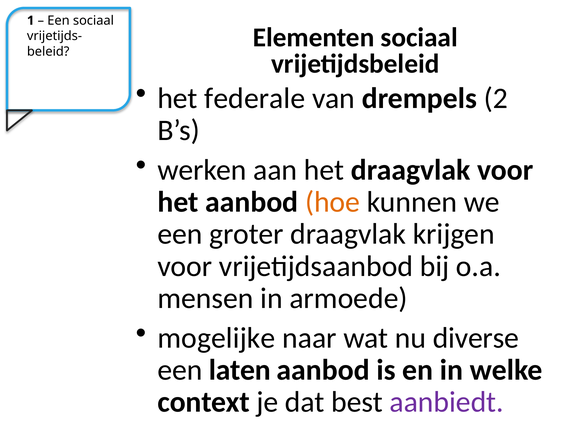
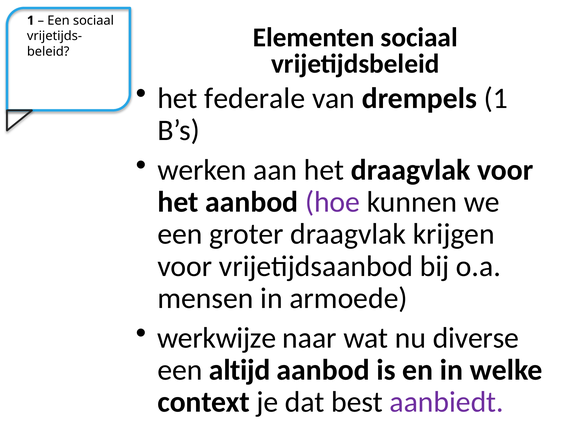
drempels 2: 2 -> 1
hoe colour: orange -> purple
mogelijke: mogelijke -> werkwijze
laten: laten -> altijd
